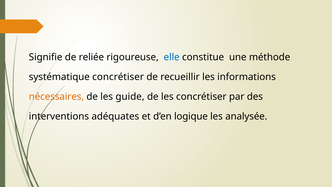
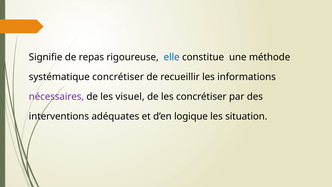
reliée: reliée -> repas
nécessaires colour: orange -> purple
guide: guide -> visuel
analysée: analysée -> situation
